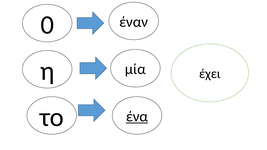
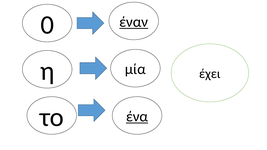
έναν underline: none -> present
